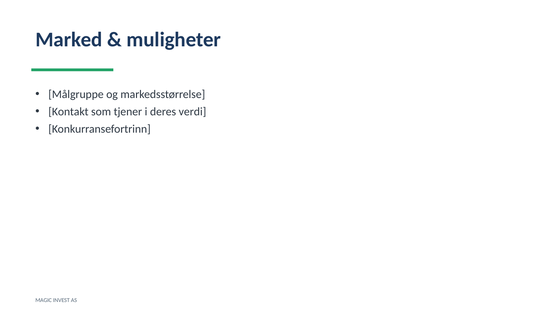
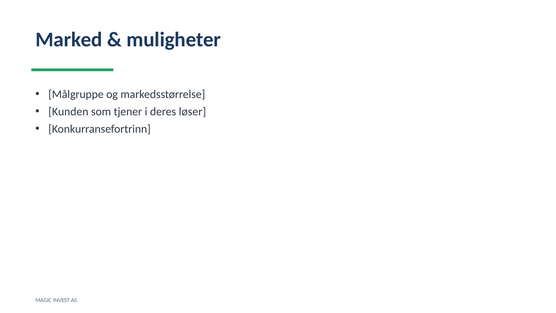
Kontakt: Kontakt -> Kunden
verdi: verdi -> løser
